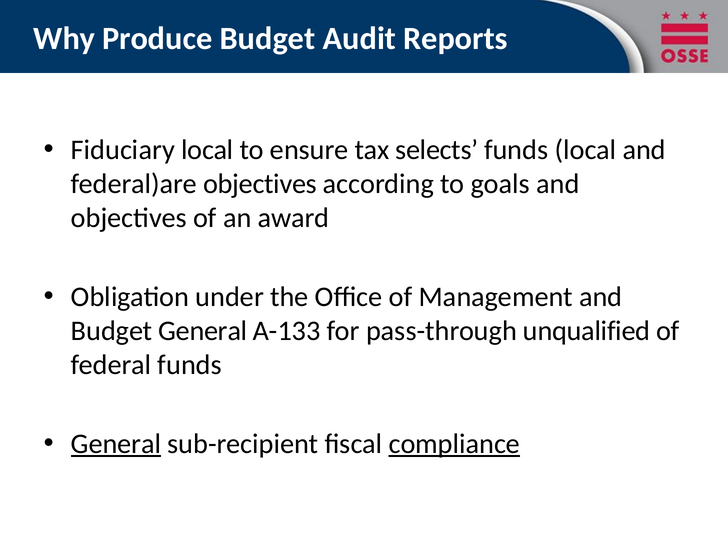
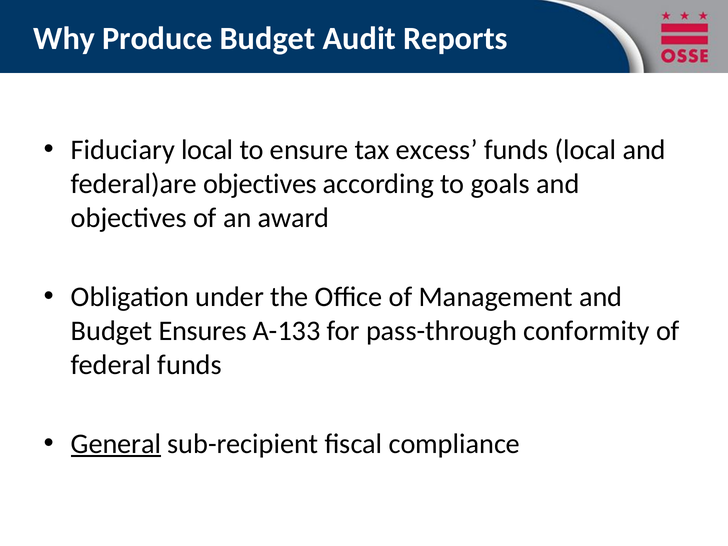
selects: selects -> excess
Budget General: General -> Ensures
unqualified: unqualified -> conformity
compliance underline: present -> none
